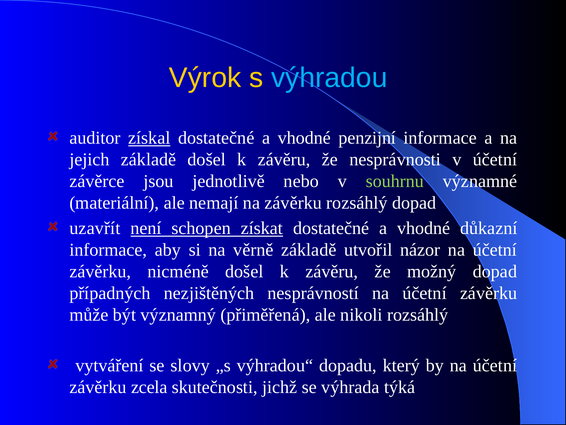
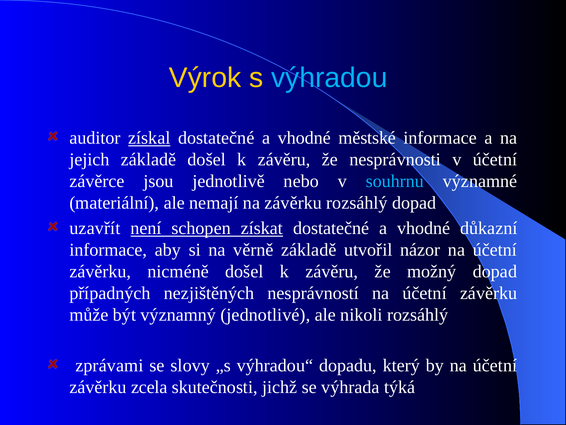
penzijní: penzijní -> městské
souhrnu colour: light green -> light blue
přiměřená: přiměřená -> jednotlivé
vytváření: vytváření -> zprávami
